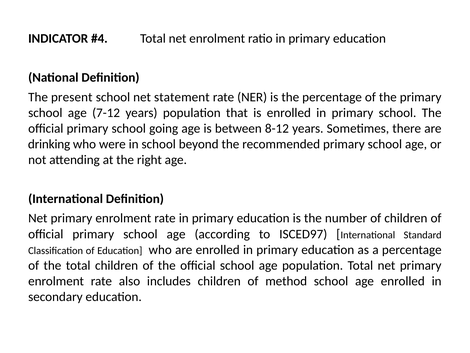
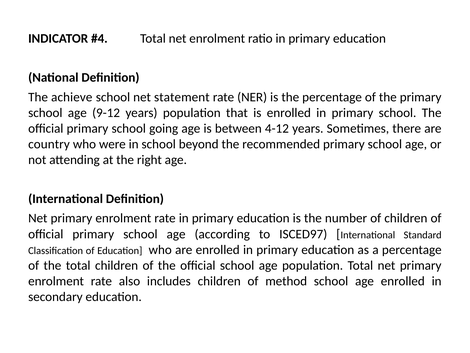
present: present -> achieve
7-12: 7-12 -> 9-12
8-12: 8-12 -> 4-12
drinking: drinking -> country
